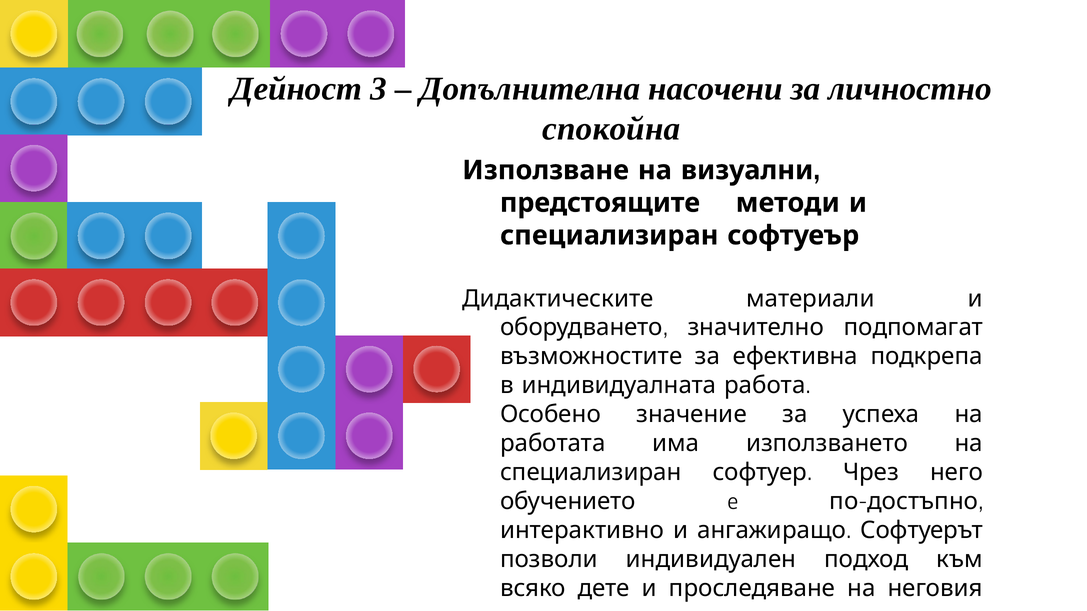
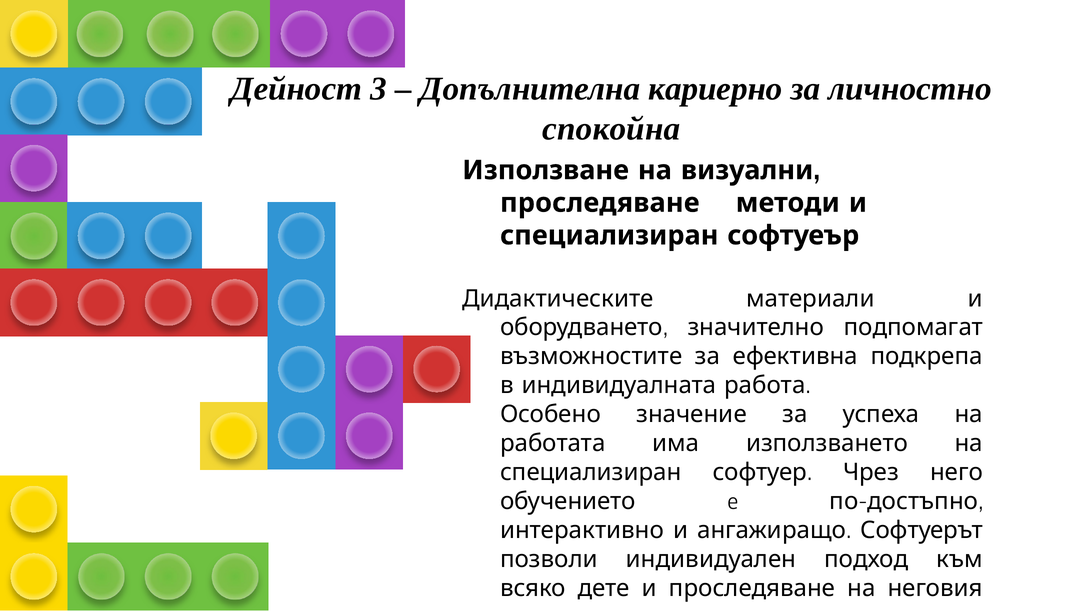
насочени: насочени -> кариерно
предстоящите at (600, 203): предстоящите -> проследяване
